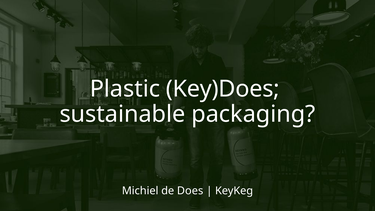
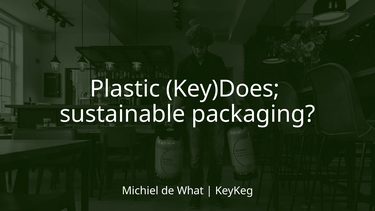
Does: Does -> What
